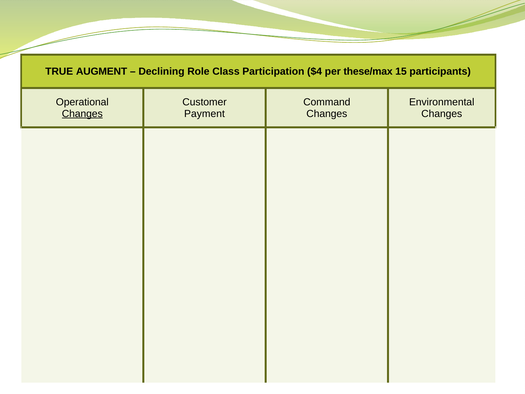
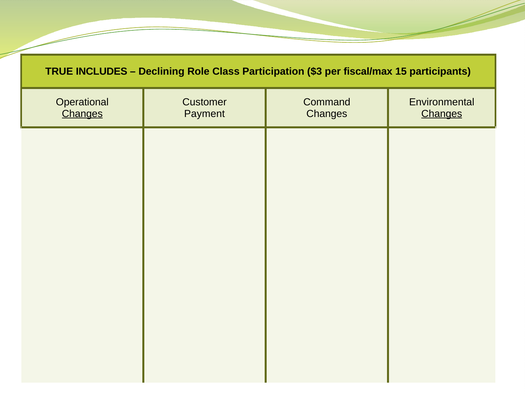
AUGMENT: AUGMENT -> INCLUDES
$4: $4 -> $3
these/max: these/max -> fiscal/max
Changes at (442, 114) underline: none -> present
